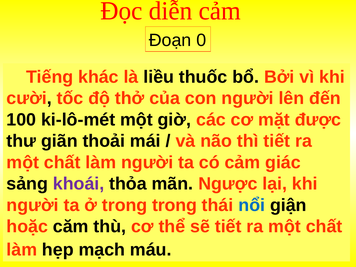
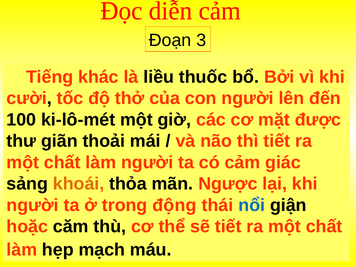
0: 0 -> 3
khoái colour: purple -> orange
trong trong: trong -> động
